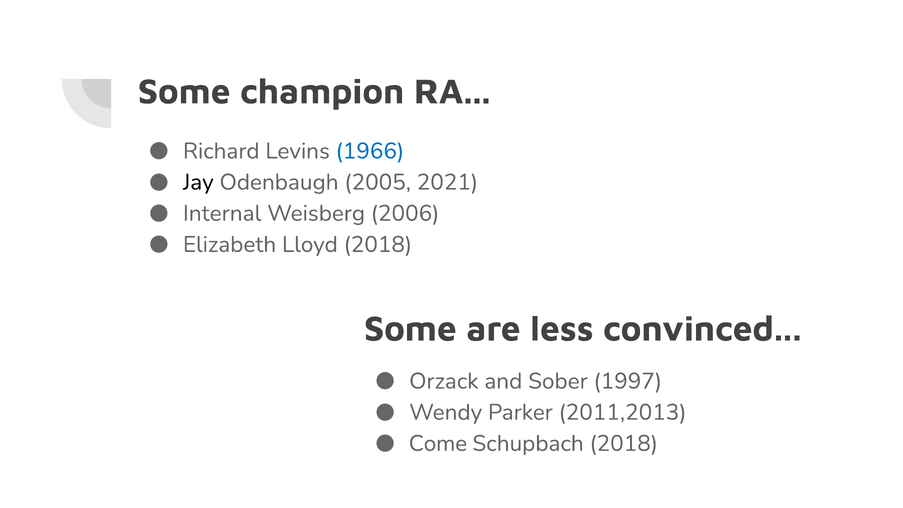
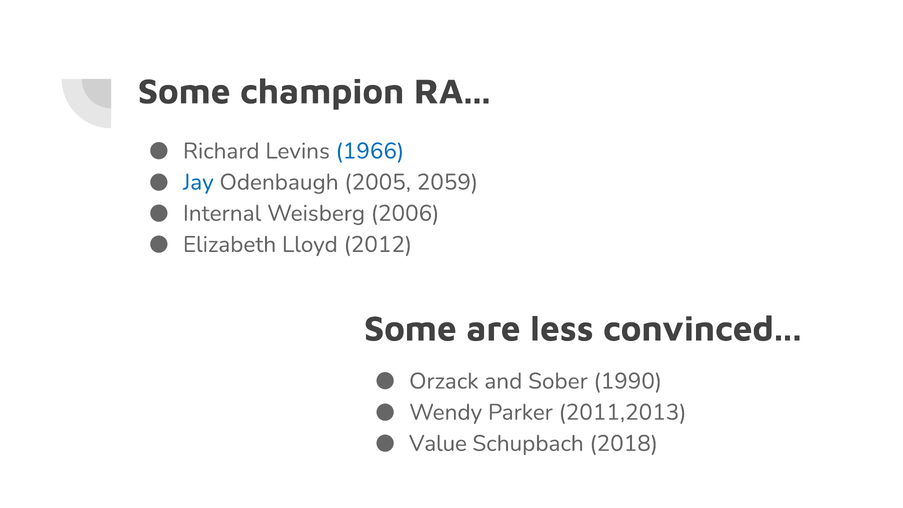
Jay colour: black -> blue
2021: 2021 -> 2059
Lloyd 2018: 2018 -> 2012
1997: 1997 -> 1990
Come: Come -> Value
